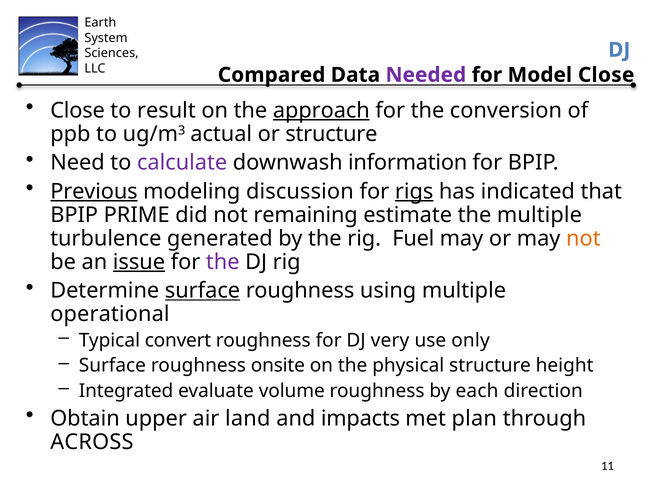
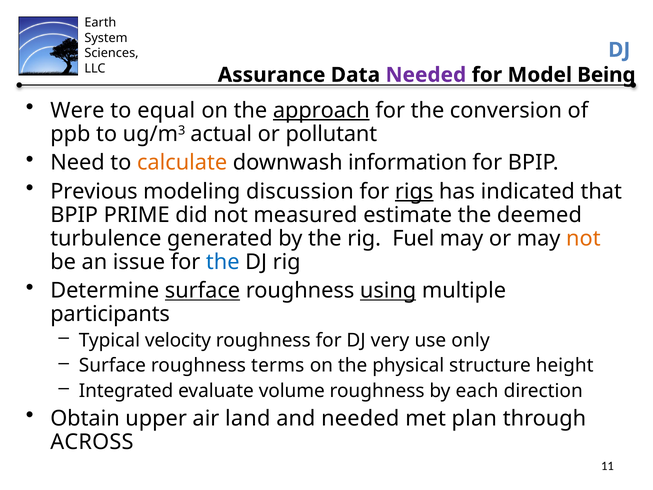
Compared: Compared -> Assurance
Model Close: Close -> Being
Close at (78, 110): Close -> Were
result: result -> equal
or structure: structure -> pollutant
calculate colour: purple -> orange
Previous underline: present -> none
remaining: remaining -> measured
the multiple: multiple -> deemed
issue underline: present -> none
the at (223, 262) colour: purple -> blue
using underline: none -> present
operational: operational -> participants
convert: convert -> velocity
onsite: onsite -> terms
and impacts: impacts -> needed
